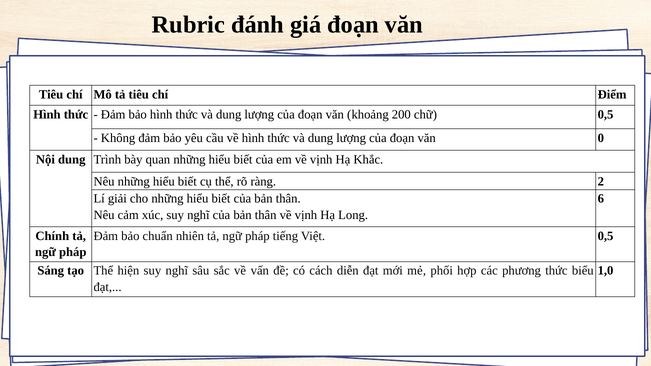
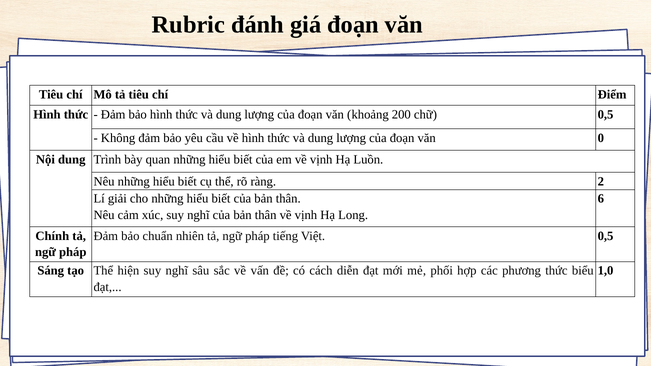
Khắc: Khắc -> Luồn
